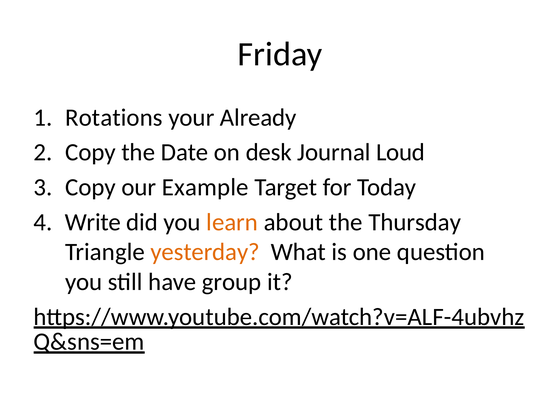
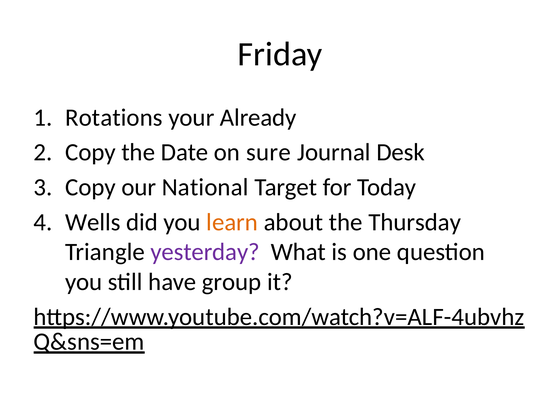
desk: desk -> sure
Loud: Loud -> Desk
Example: Example -> National
Write: Write -> Wells
yesterday colour: orange -> purple
